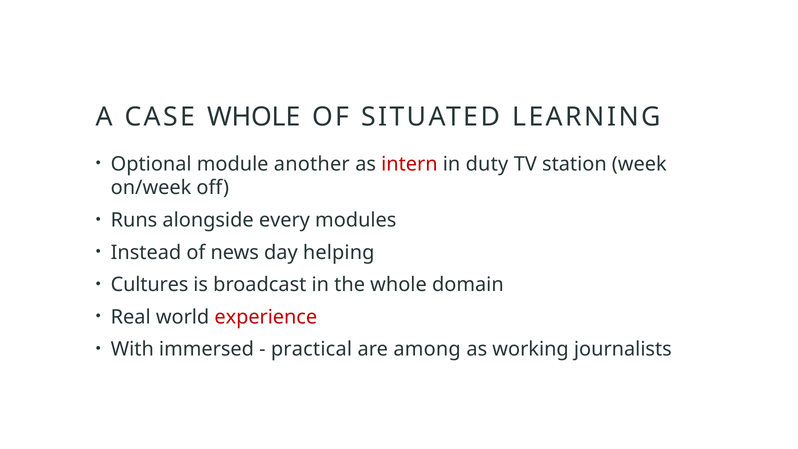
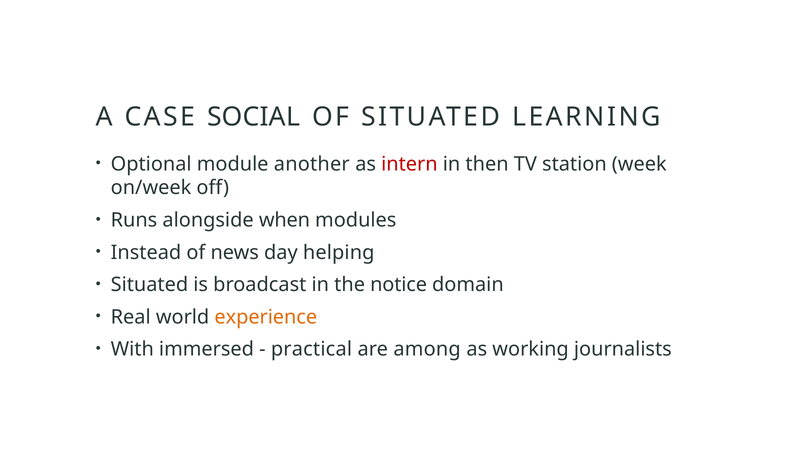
CASE WHOLE: WHOLE -> SOCIAL
duty: duty -> then
every: every -> when
Cultures at (150, 285): Cultures -> Situated
the whole: whole -> notice
experience colour: red -> orange
